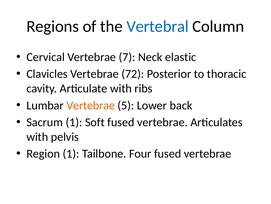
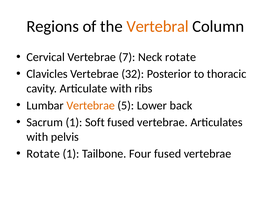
Vertebral colour: blue -> orange
Neck elastic: elastic -> rotate
72: 72 -> 32
Region at (43, 153): Region -> Rotate
